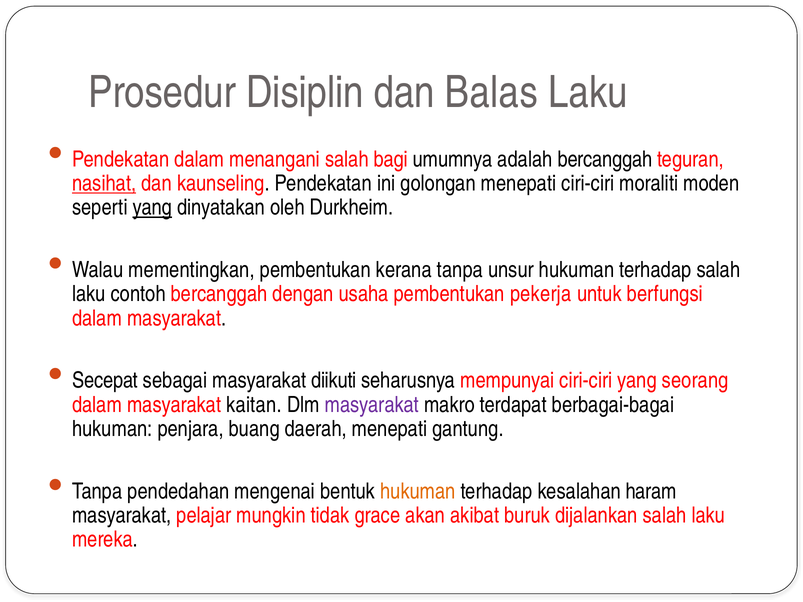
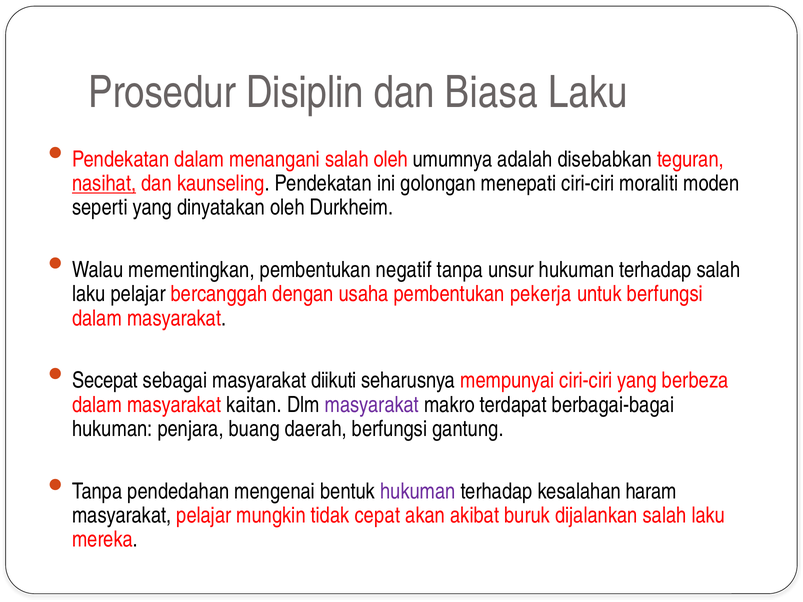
Balas: Balas -> Biasa
salah bagi: bagi -> oleh
adalah bercanggah: bercanggah -> disebabkan
yang at (152, 208) underline: present -> none
kerana: kerana -> negatif
laku contoh: contoh -> pelajar
seorang: seorang -> berbeza
daerah menepati: menepati -> berfungsi
hukuman at (418, 491) colour: orange -> purple
grace: grace -> cepat
